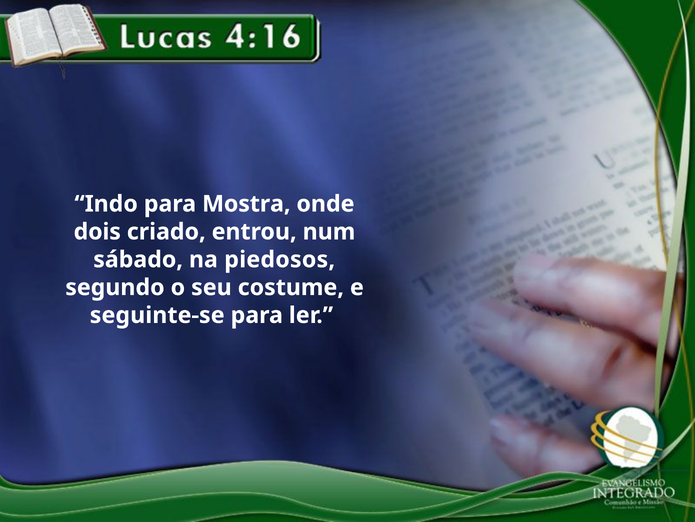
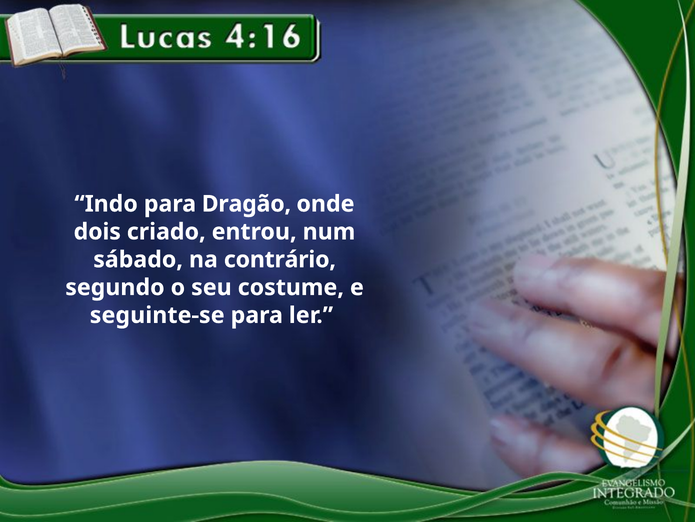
Mostra: Mostra -> Dragão
piedosos: piedosos -> contrário
